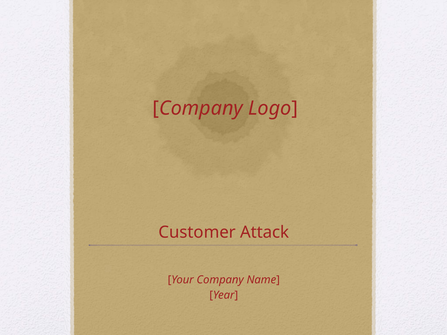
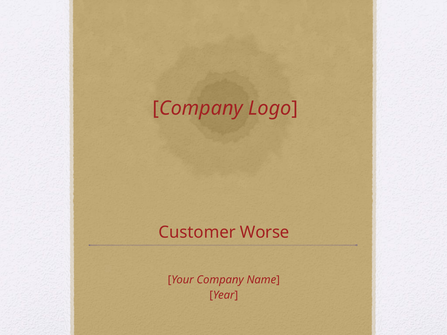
Attack: Attack -> Worse
